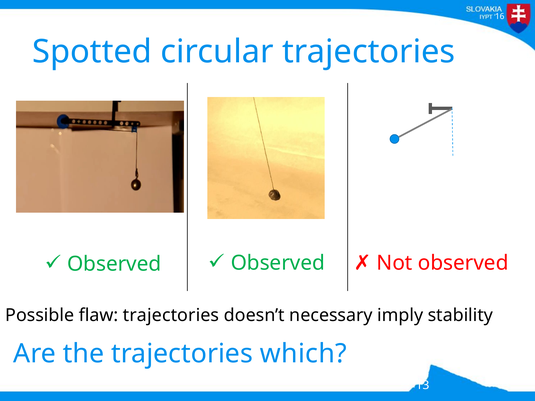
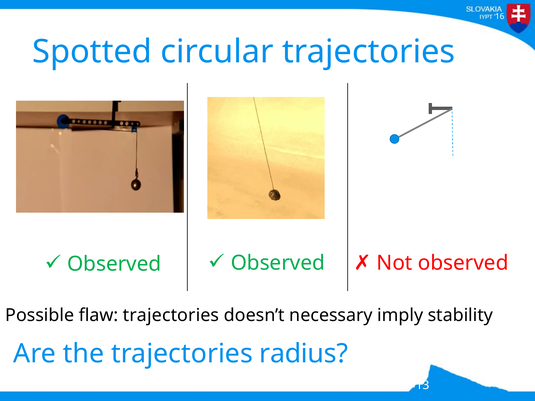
which: which -> radius
